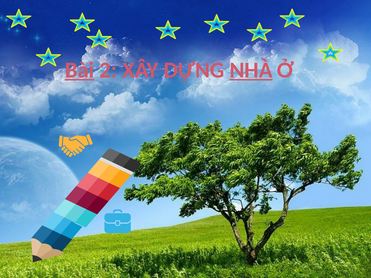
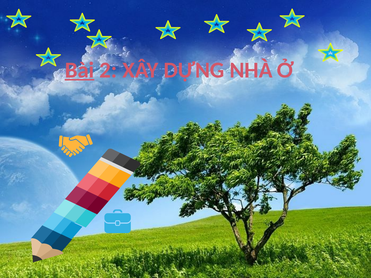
NHÀ underline: present -> none
